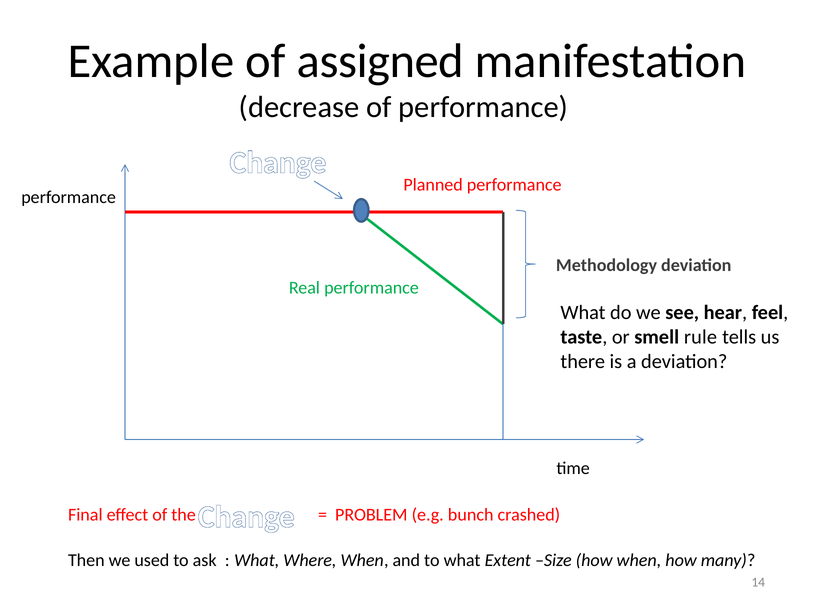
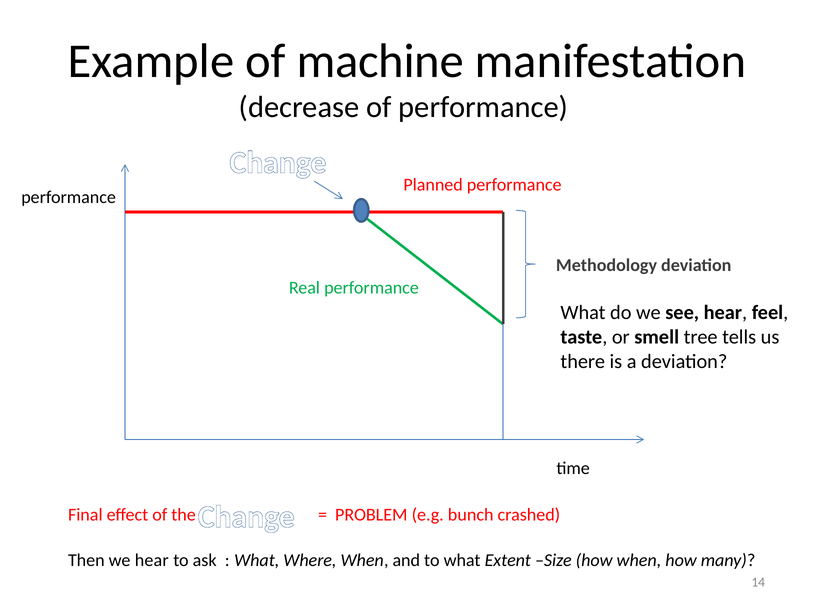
assigned: assigned -> machine
rule: rule -> tree
we used: used -> hear
